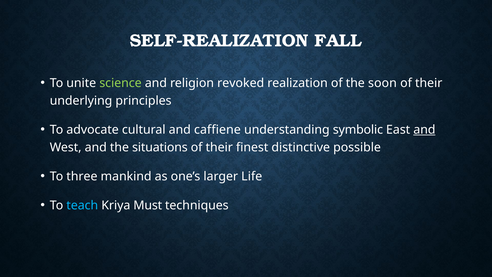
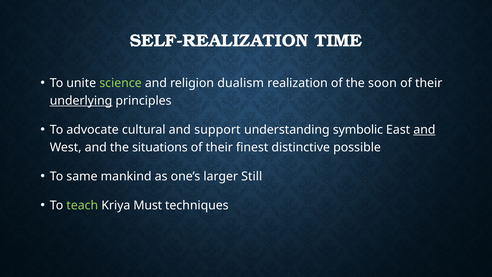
FALL: FALL -> TIME
revoked: revoked -> dualism
underlying underline: none -> present
caffiene: caffiene -> support
three: three -> same
Life: Life -> Still
teach colour: light blue -> light green
